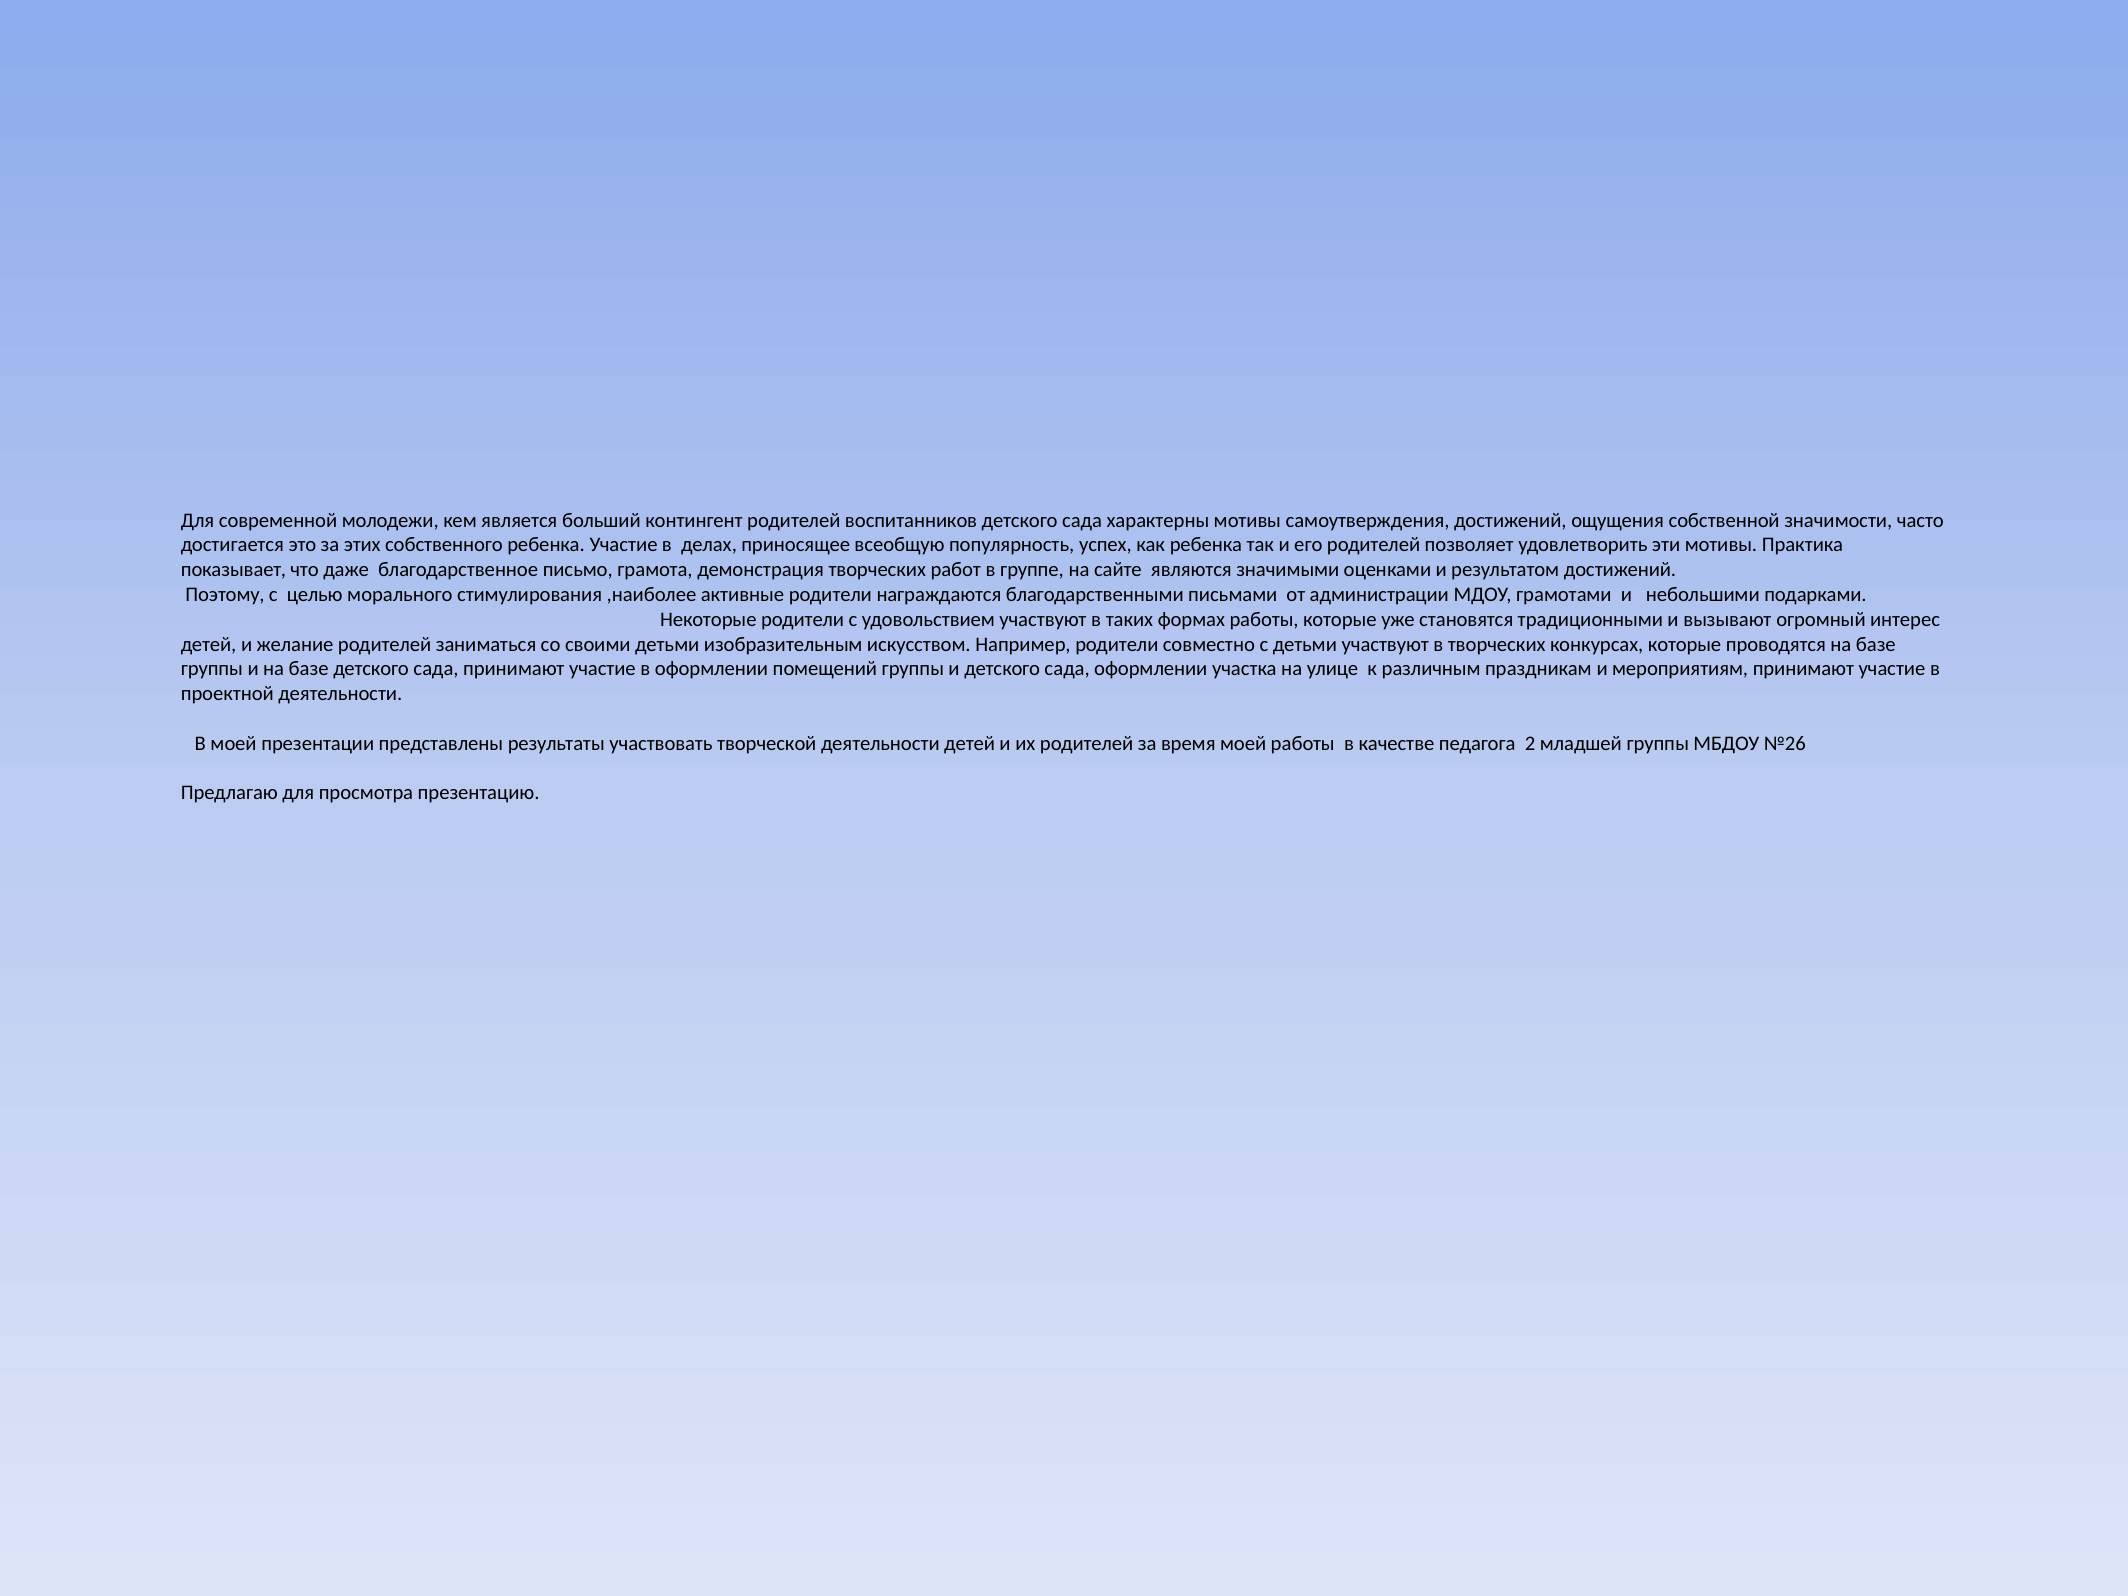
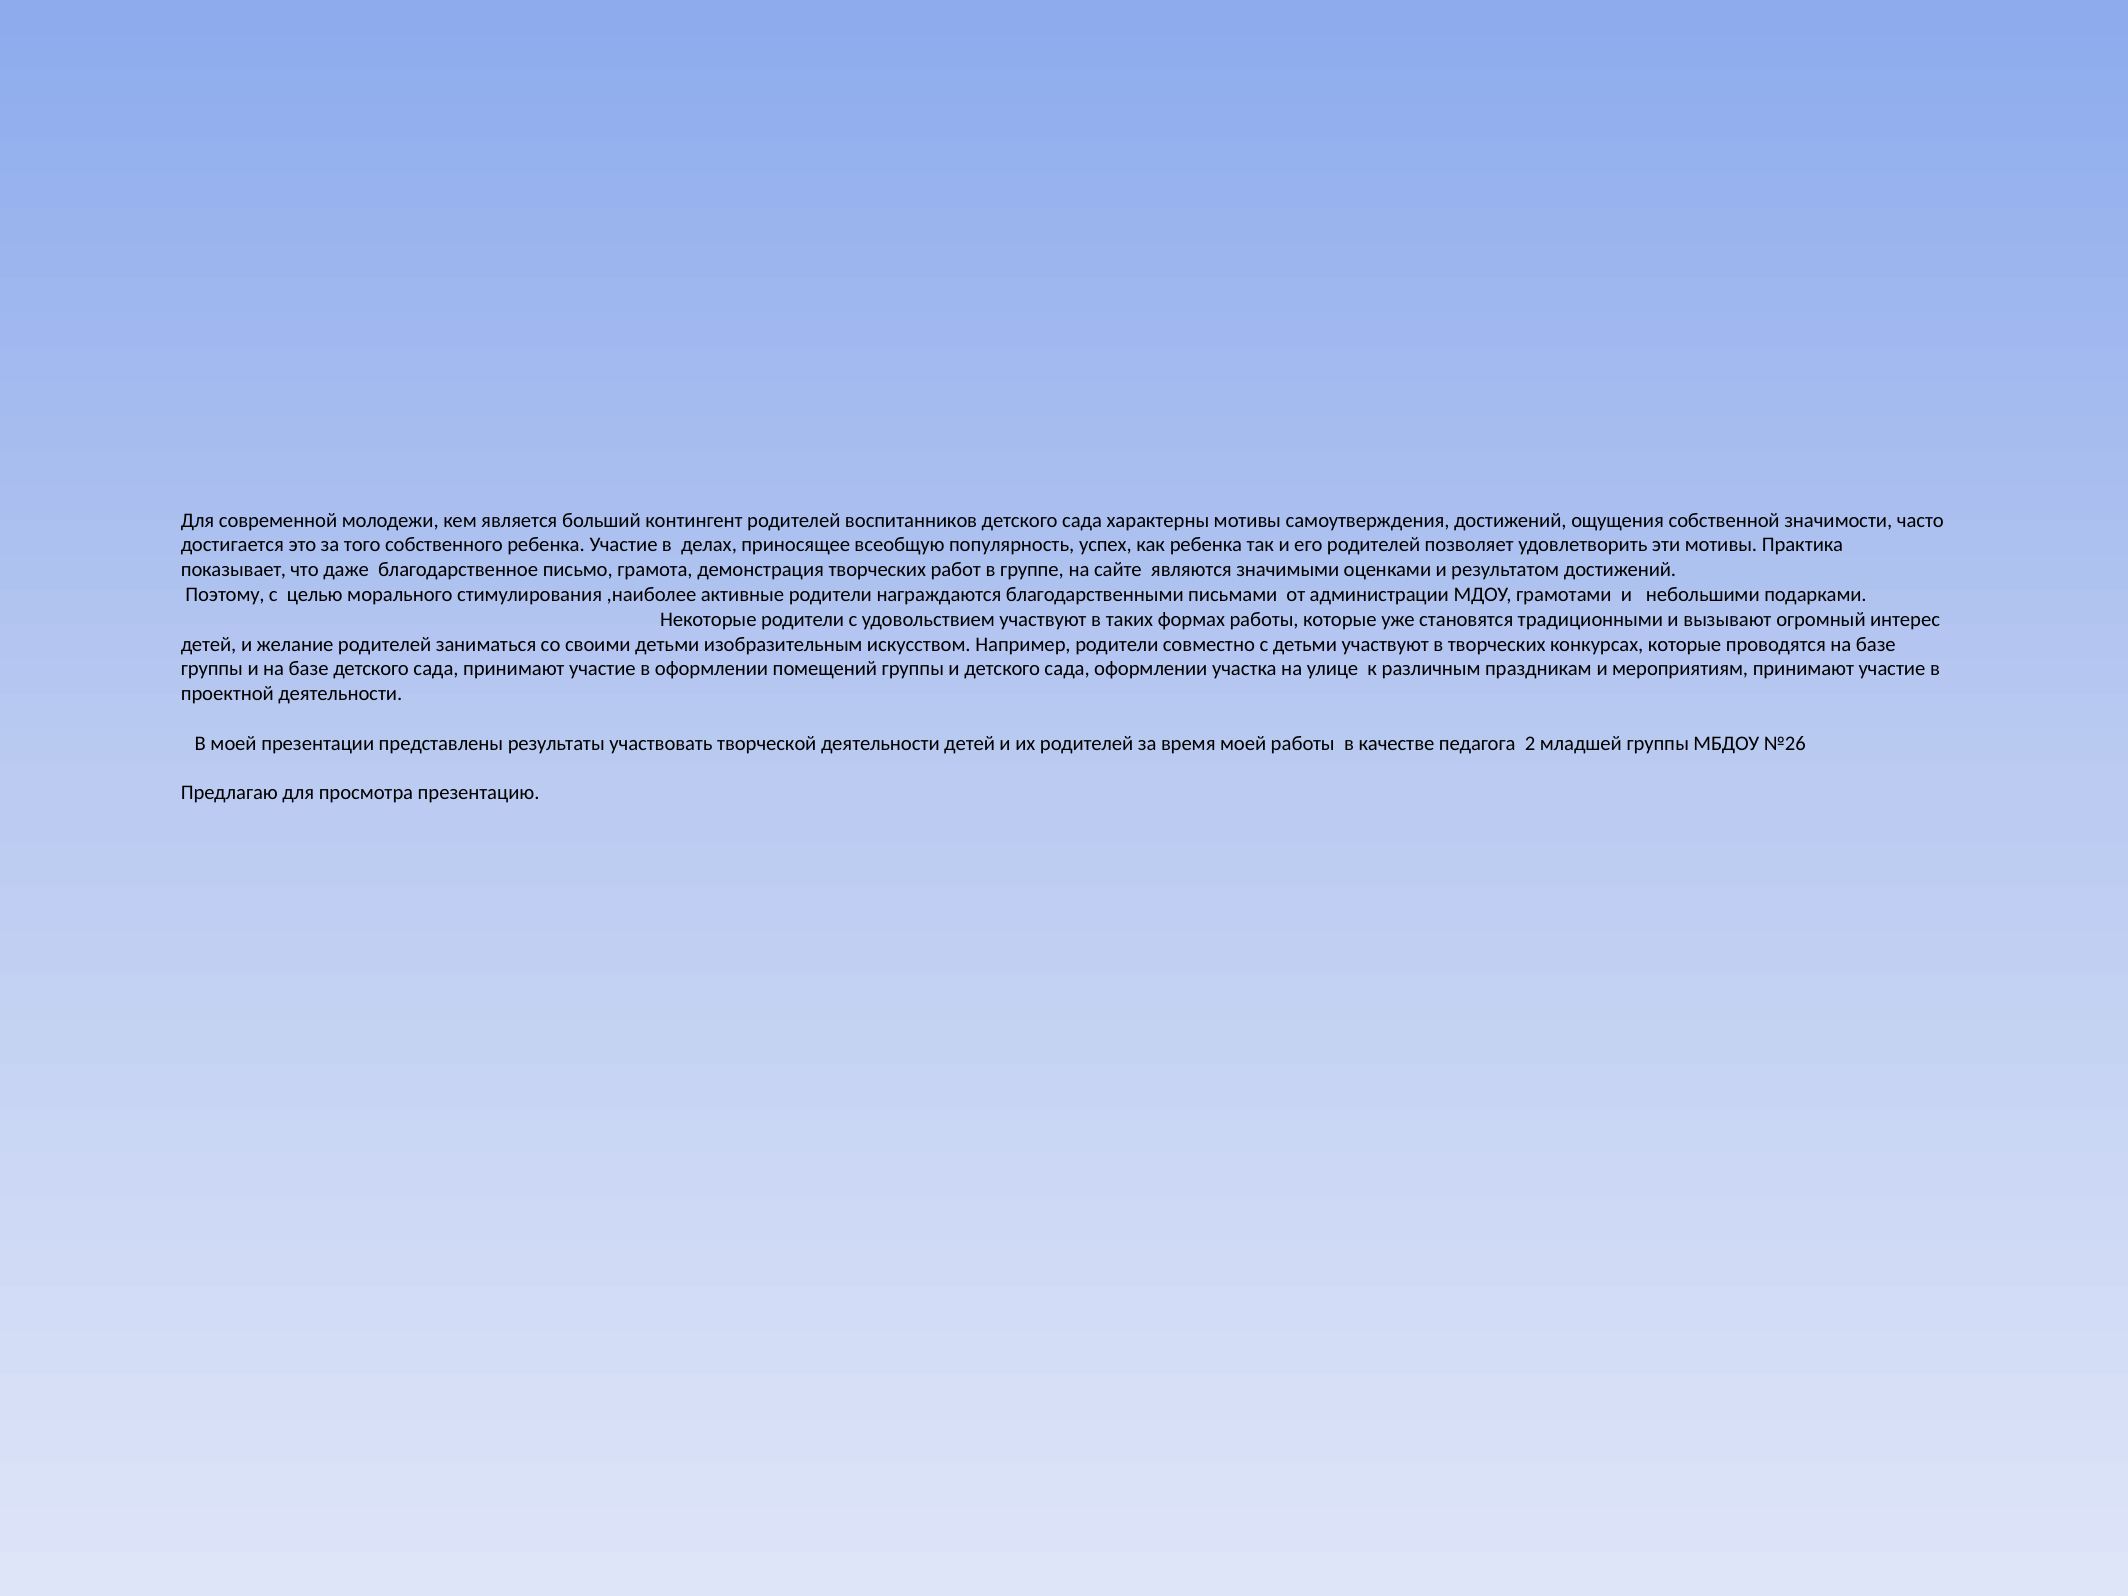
этих: этих -> того
